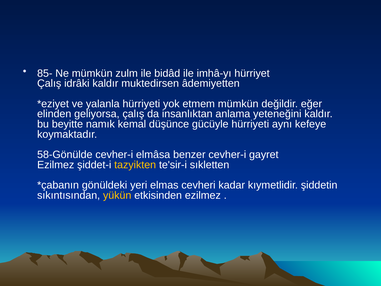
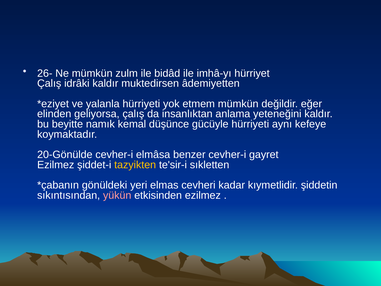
85-: 85- -> 26-
58-Gönülde: 58-Gönülde -> 20-Gönülde
yükün colour: yellow -> pink
